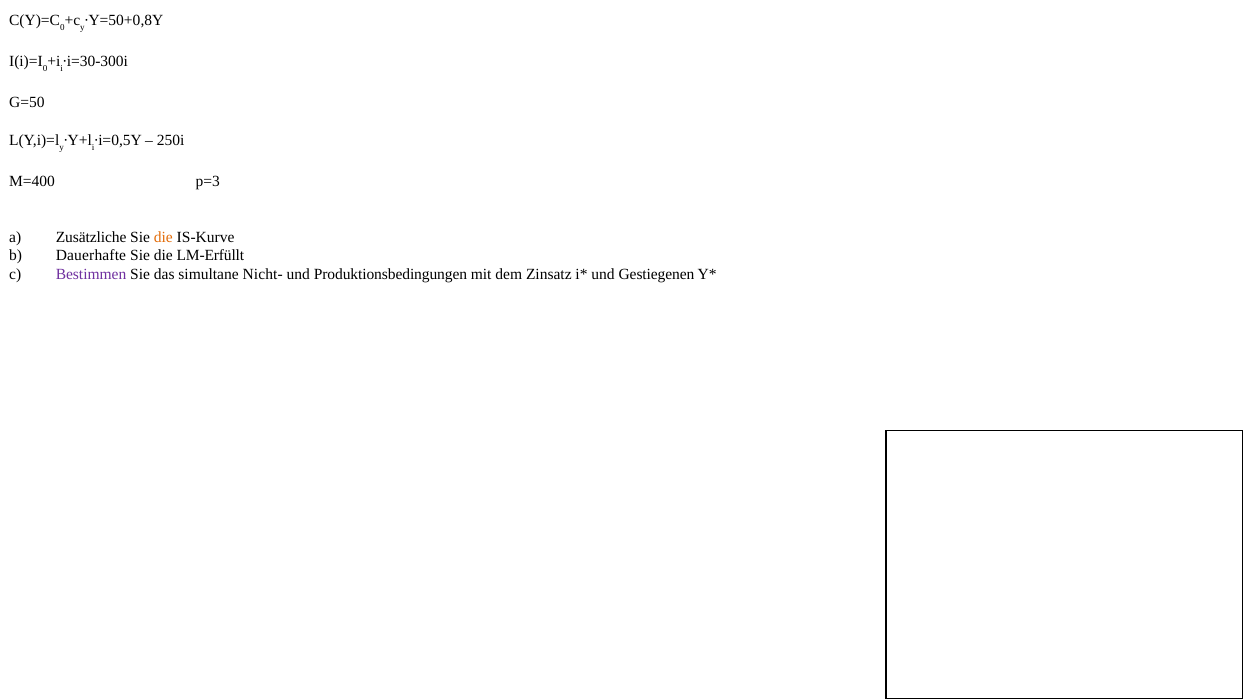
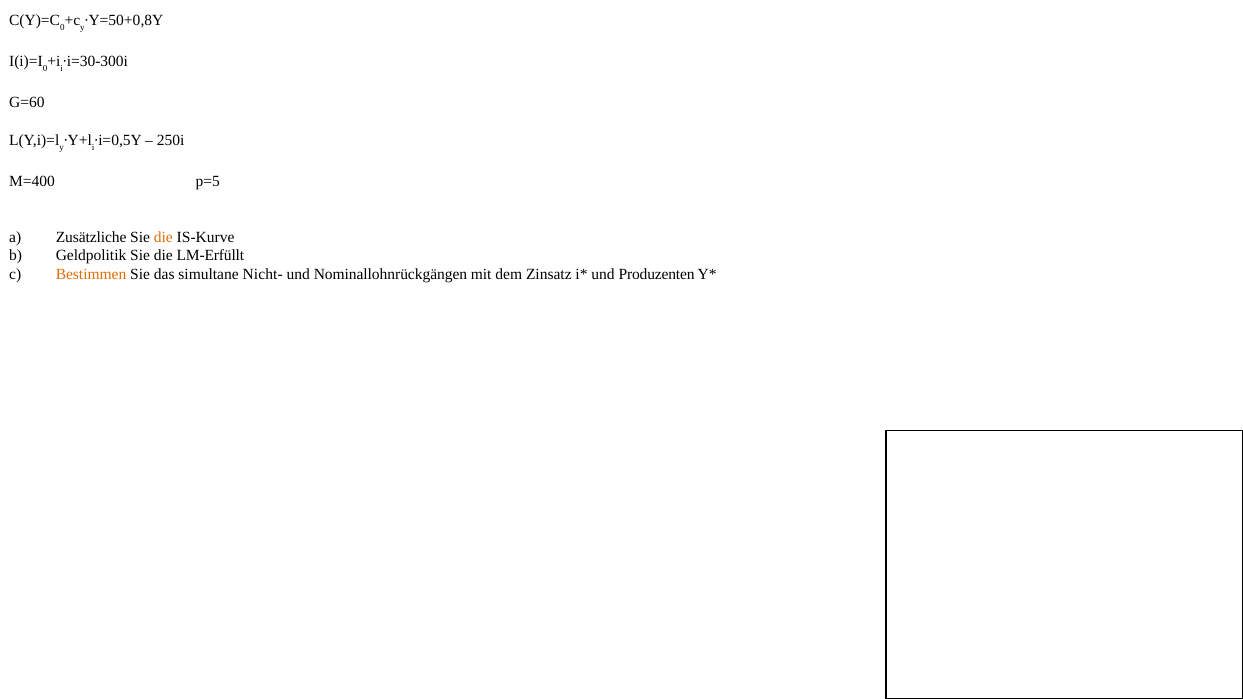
G=50: G=50 -> G=60
p=3: p=3 -> p=5
Dauerhafte: Dauerhafte -> Geldpolitik
Bestimmen colour: purple -> orange
Produktionsbedingungen: Produktionsbedingungen -> Nominallohnrückgängen
Gestiegenen: Gestiegenen -> Produzenten
